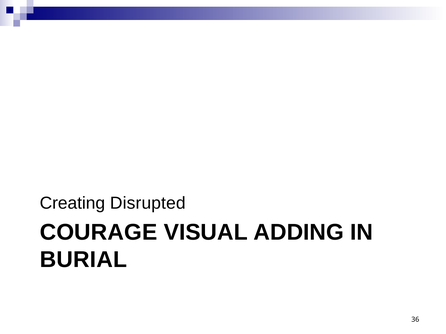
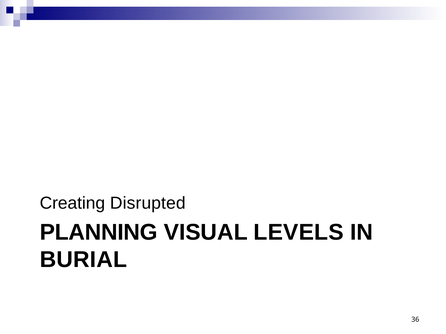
COURAGE: COURAGE -> PLANNING
ADDING: ADDING -> LEVELS
